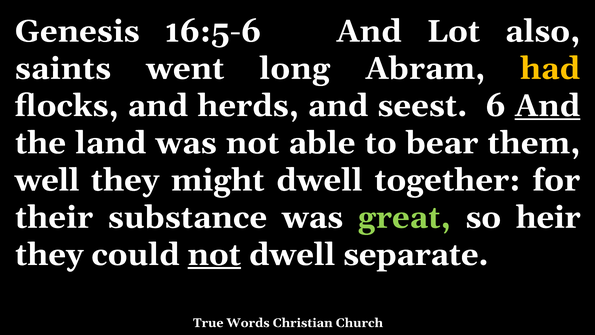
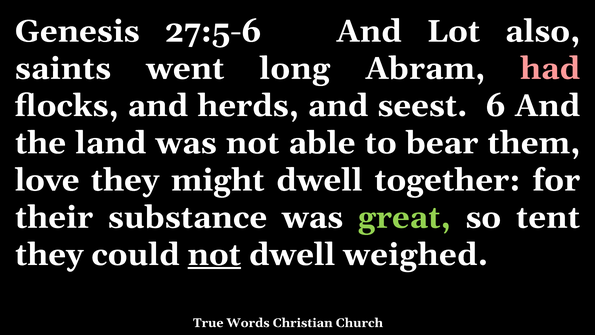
16:5-6: 16:5-6 -> 27:5-6
had colour: yellow -> pink
And at (547, 106) underline: present -> none
well: well -> love
heir: heir -> tent
separate: separate -> weighed
